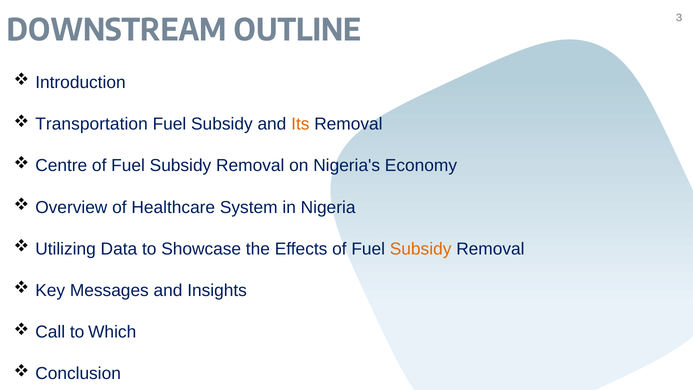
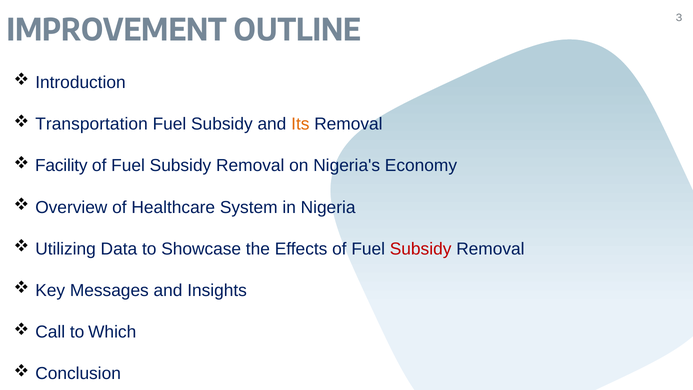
DOWNSTREAM: DOWNSTREAM -> IMPROVEMENT
Centre: Centre -> Facility
Subsidy at (421, 249) colour: orange -> red
